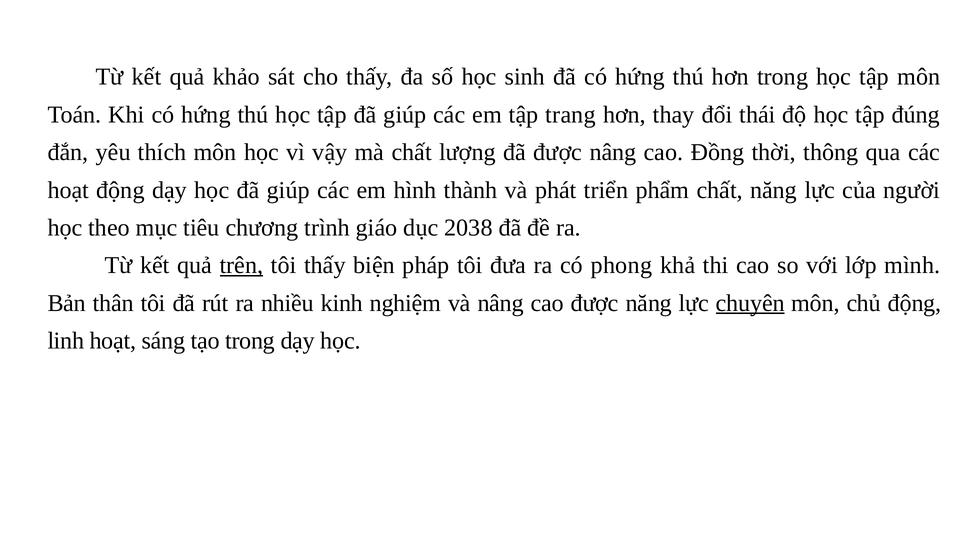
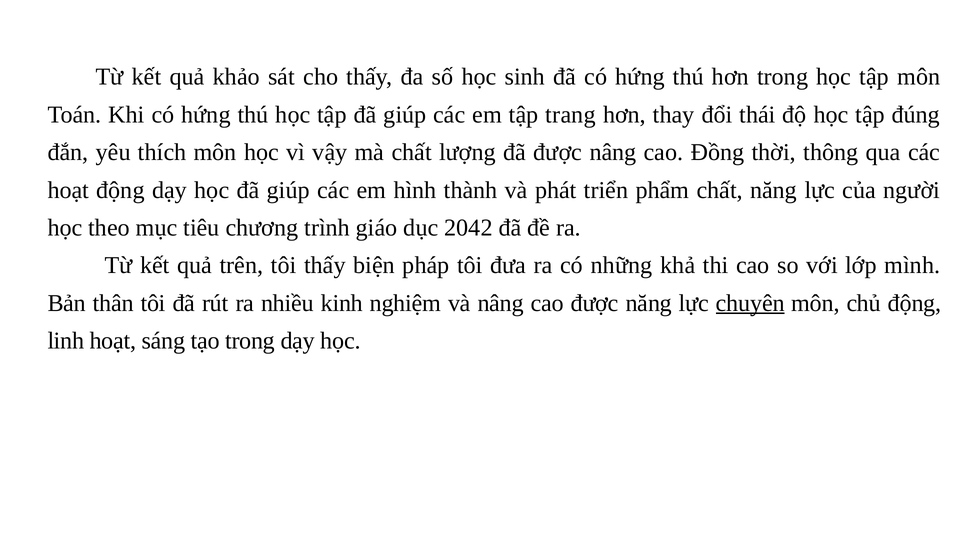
2038: 2038 -> 2042
trên underline: present -> none
phong: phong -> những
